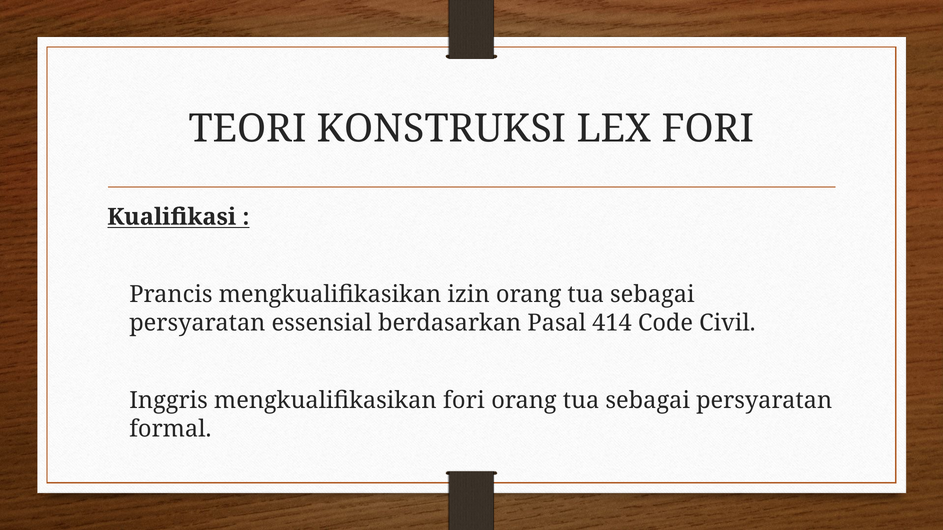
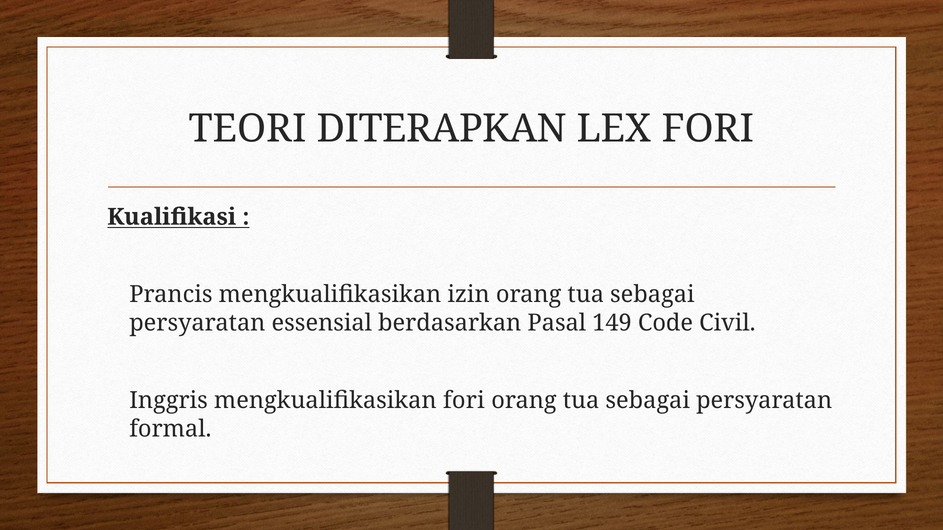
KONSTRUKSI: KONSTRUKSI -> DITERAPKAN
414: 414 -> 149
